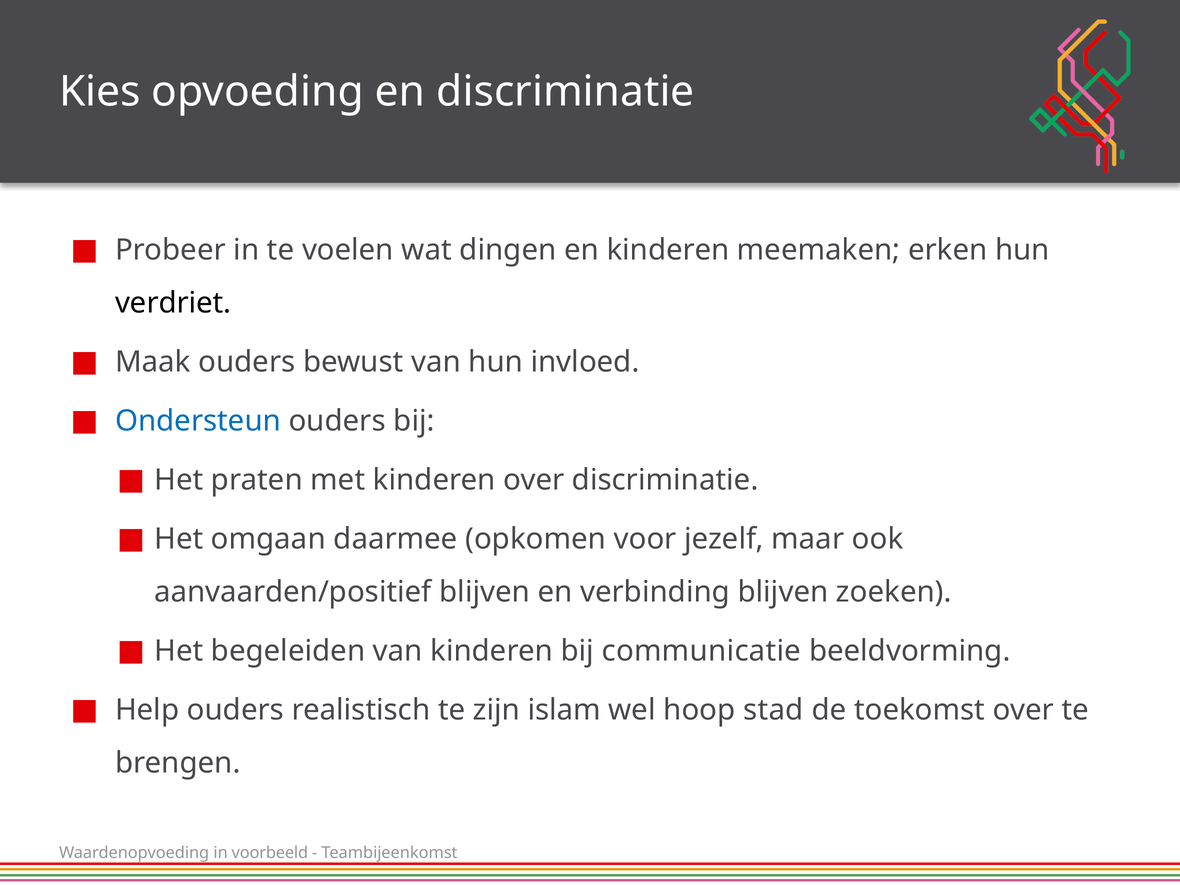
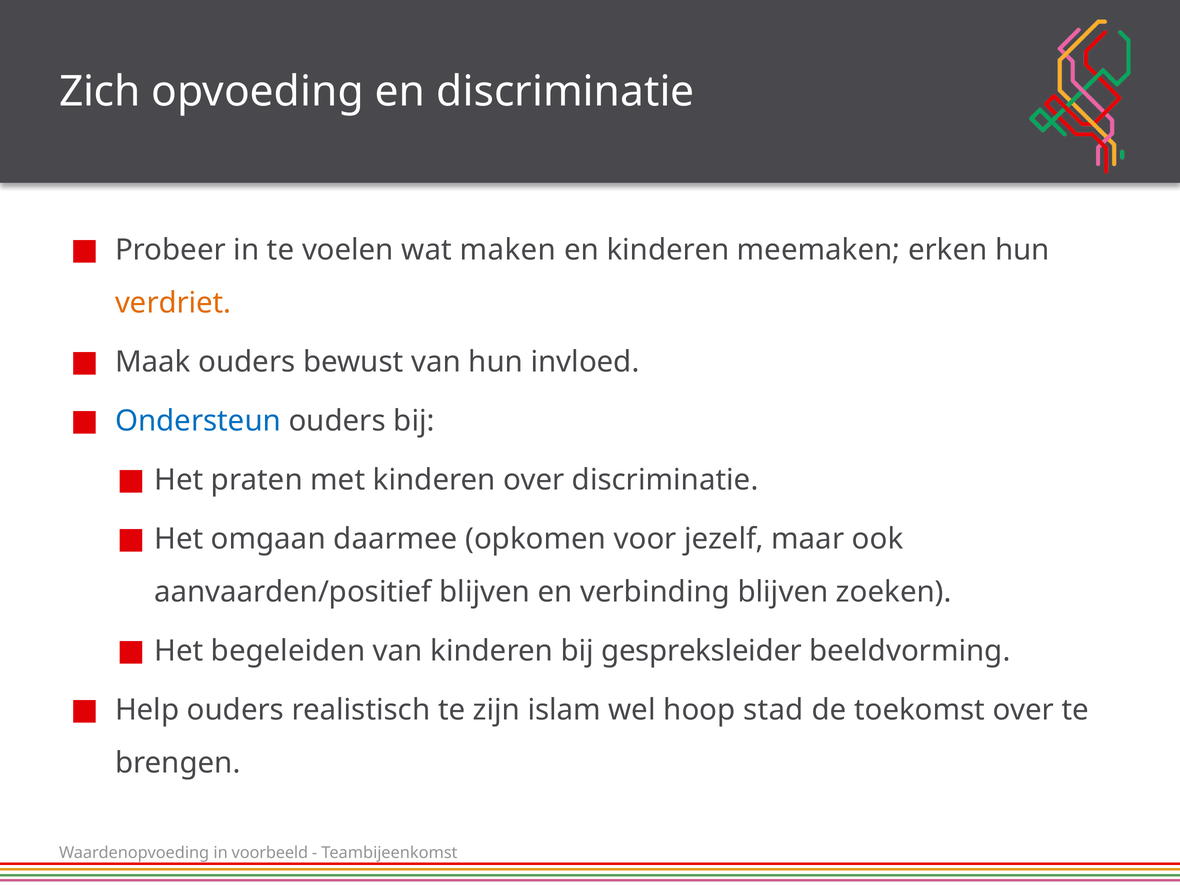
Kies: Kies -> Zich
dingen: dingen -> maken
verdriet colour: black -> orange
communicatie: communicatie -> gespreksleider
